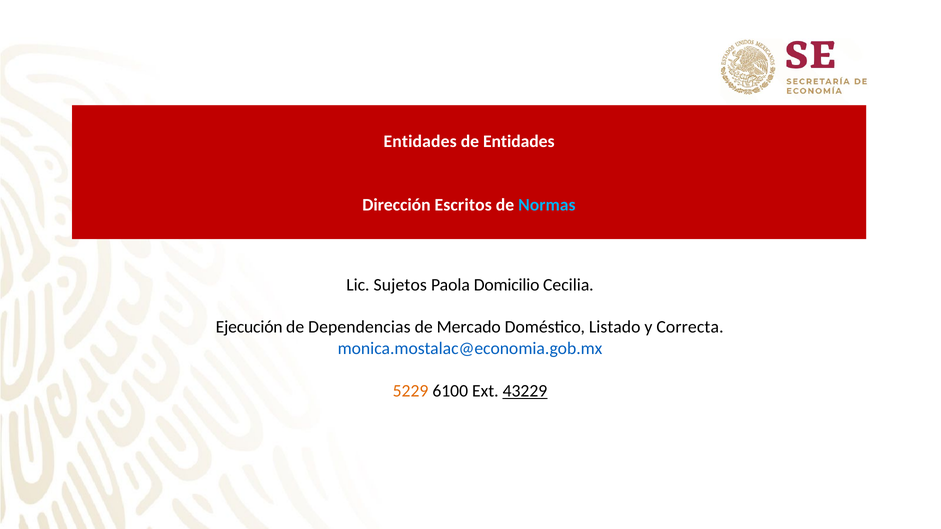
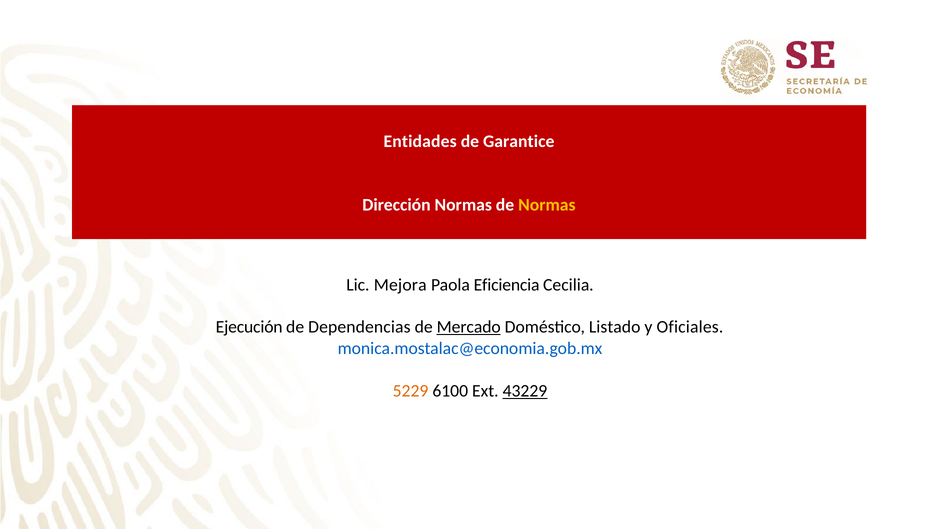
de Entidades: Entidades -> Garantice
Dirección Escritos: Escritos -> Normas
Normas at (547, 205) colour: light blue -> yellow
Sujetos: Sujetos -> Mejora
Domicilio: Domicilio -> Eficiencia
Mercado underline: none -> present
Correcta: Correcta -> Oficiales
